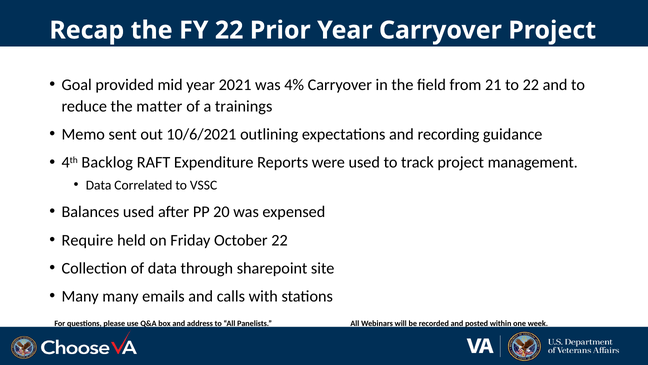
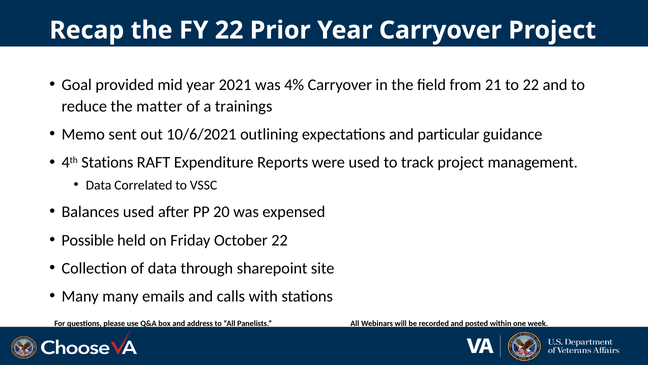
recording: recording -> particular
4th Backlog: Backlog -> Stations
Require: Require -> Possible
